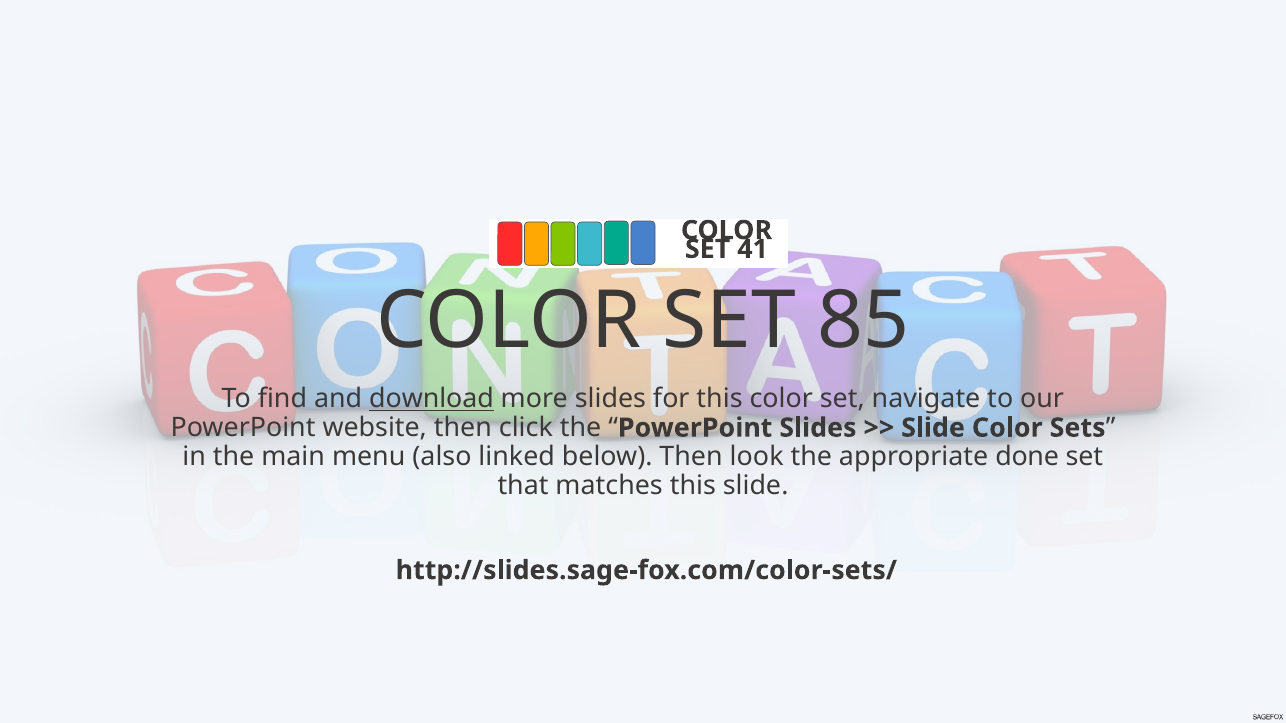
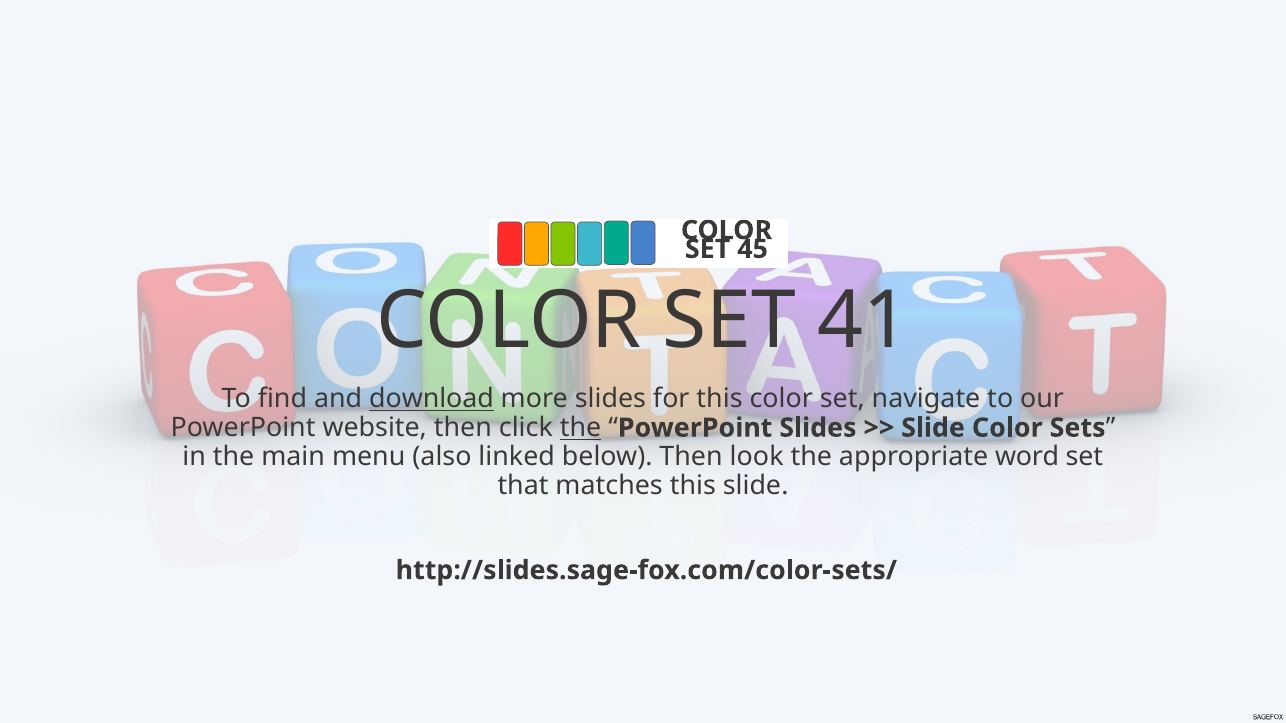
41: 41 -> 45
85: 85 -> 41
the at (581, 428) underline: none -> present
done: done -> word
